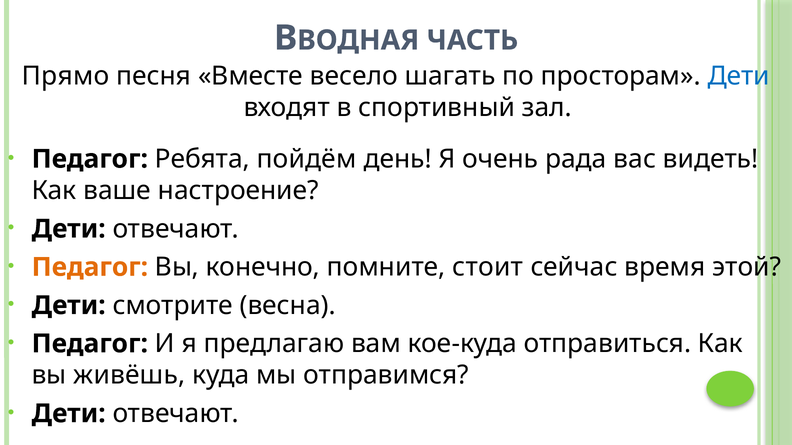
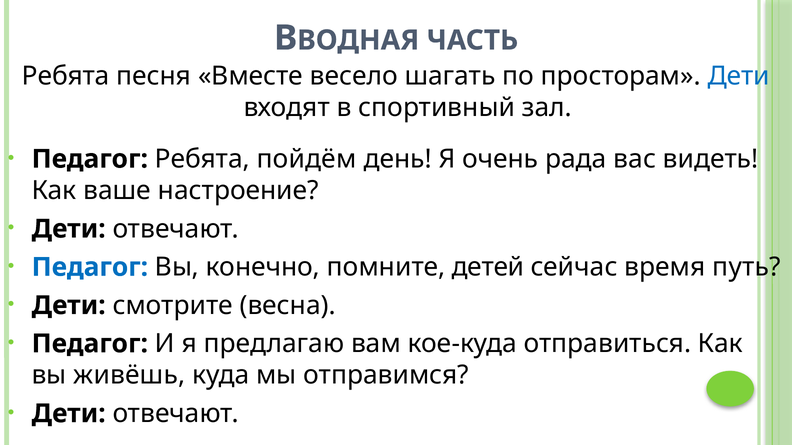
Прямо at (66, 76): Прямо -> Ребята
Педагог at (90, 267) colour: orange -> blue
стоит: стоит -> детей
этой: этой -> путь
